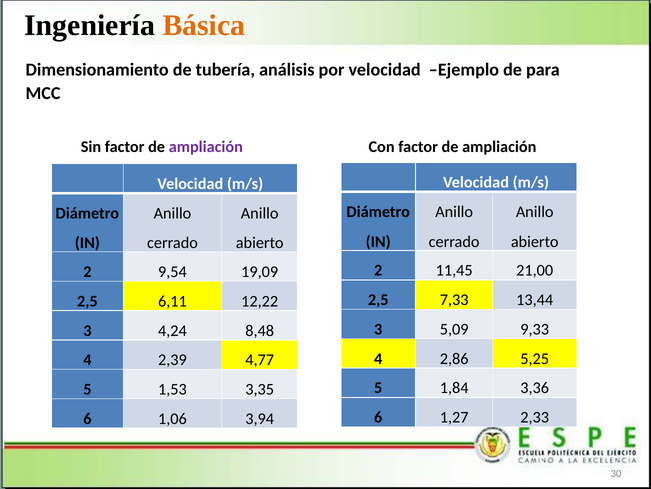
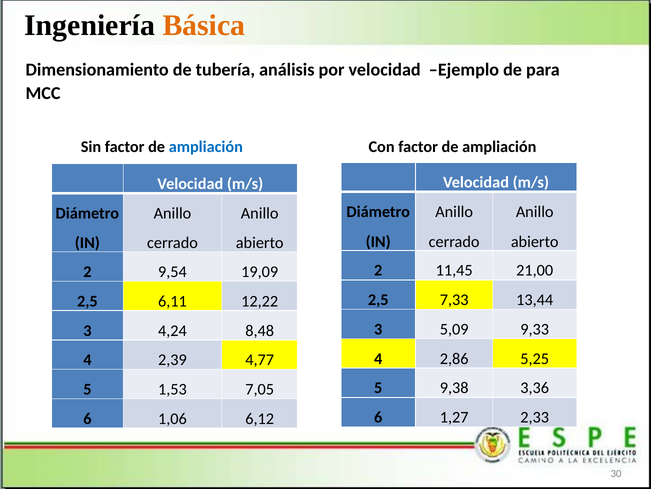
ampliación at (206, 147) colour: purple -> blue
1,84: 1,84 -> 9,38
3,35: 3,35 -> 7,05
3,94: 3,94 -> 6,12
